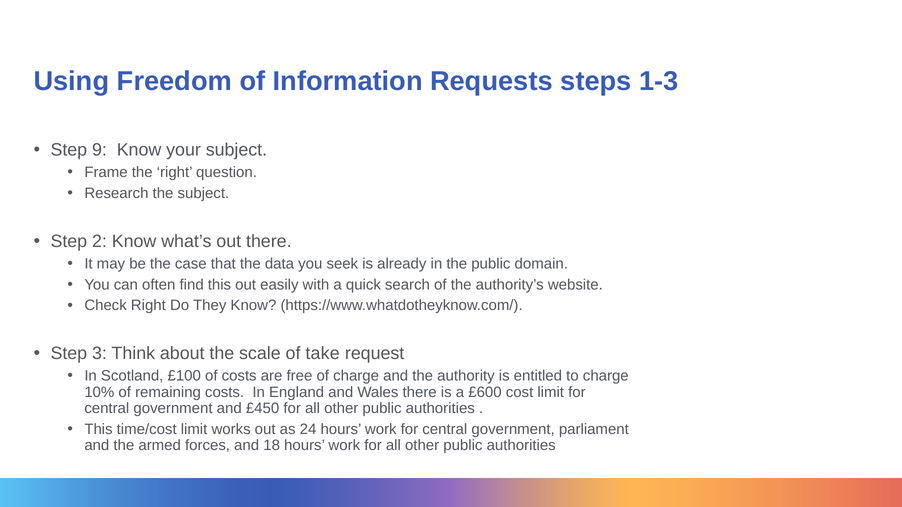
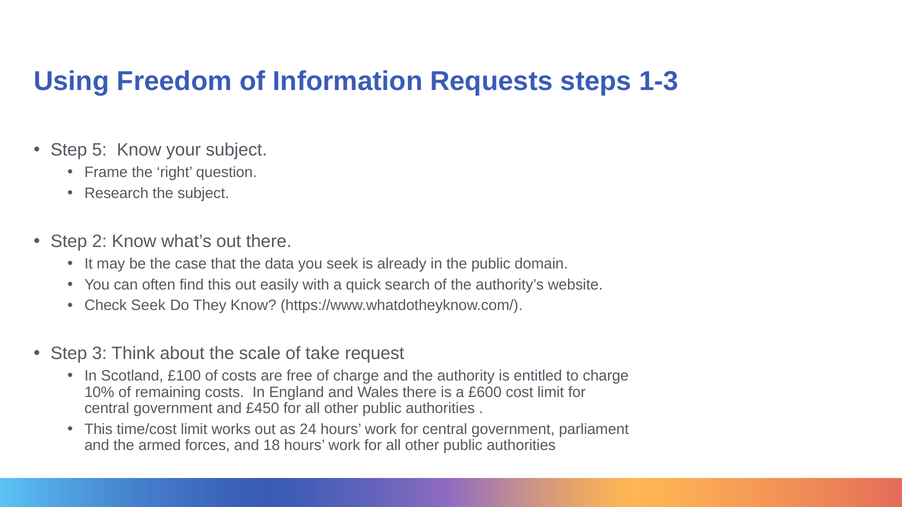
9: 9 -> 5
Check Right: Right -> Seek
